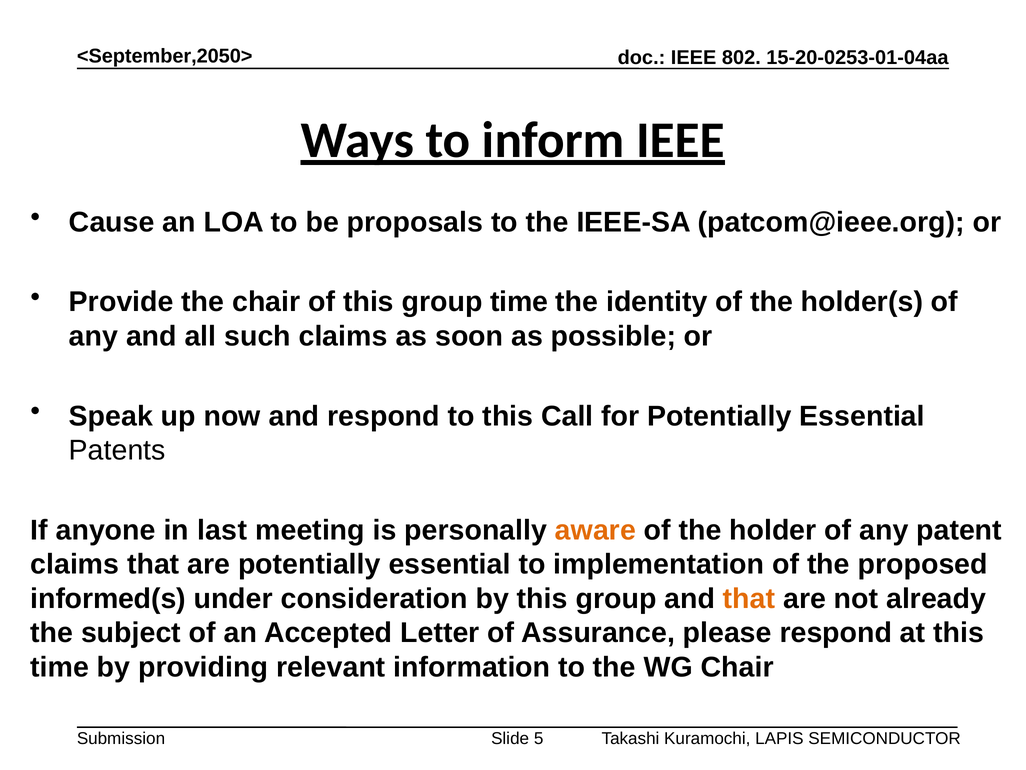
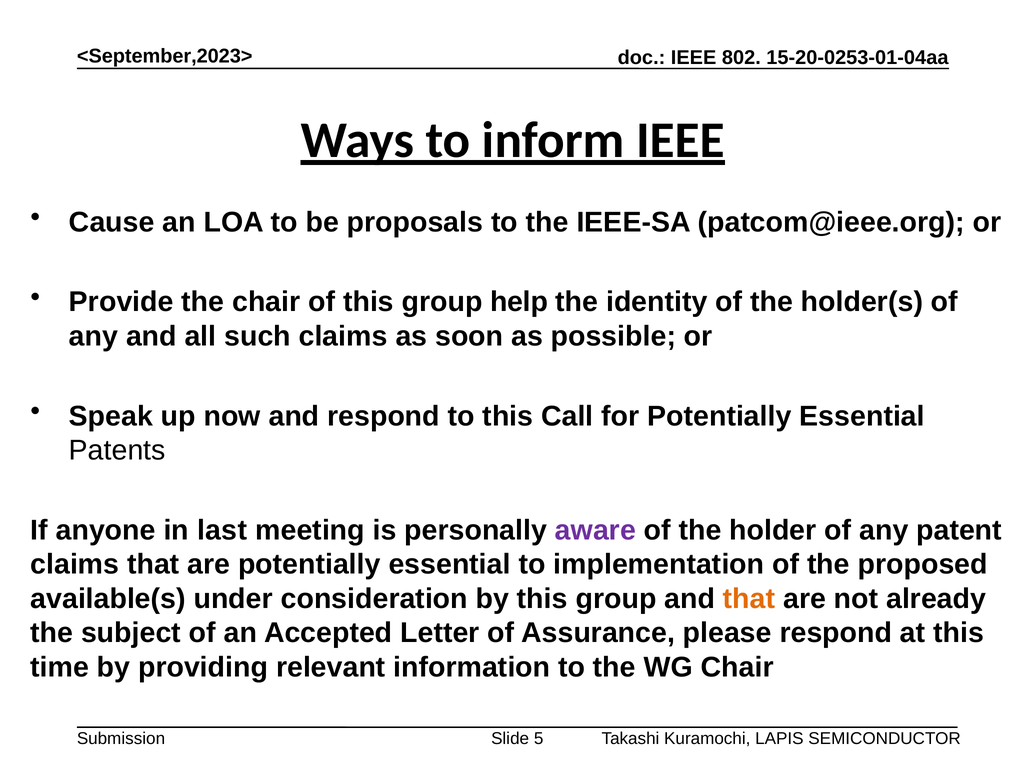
<September,2050>: <September,2050> -> <September,2023>
group time: time -> help
aware colour: orange -> purple
informed(s: informed(s -> available(s
